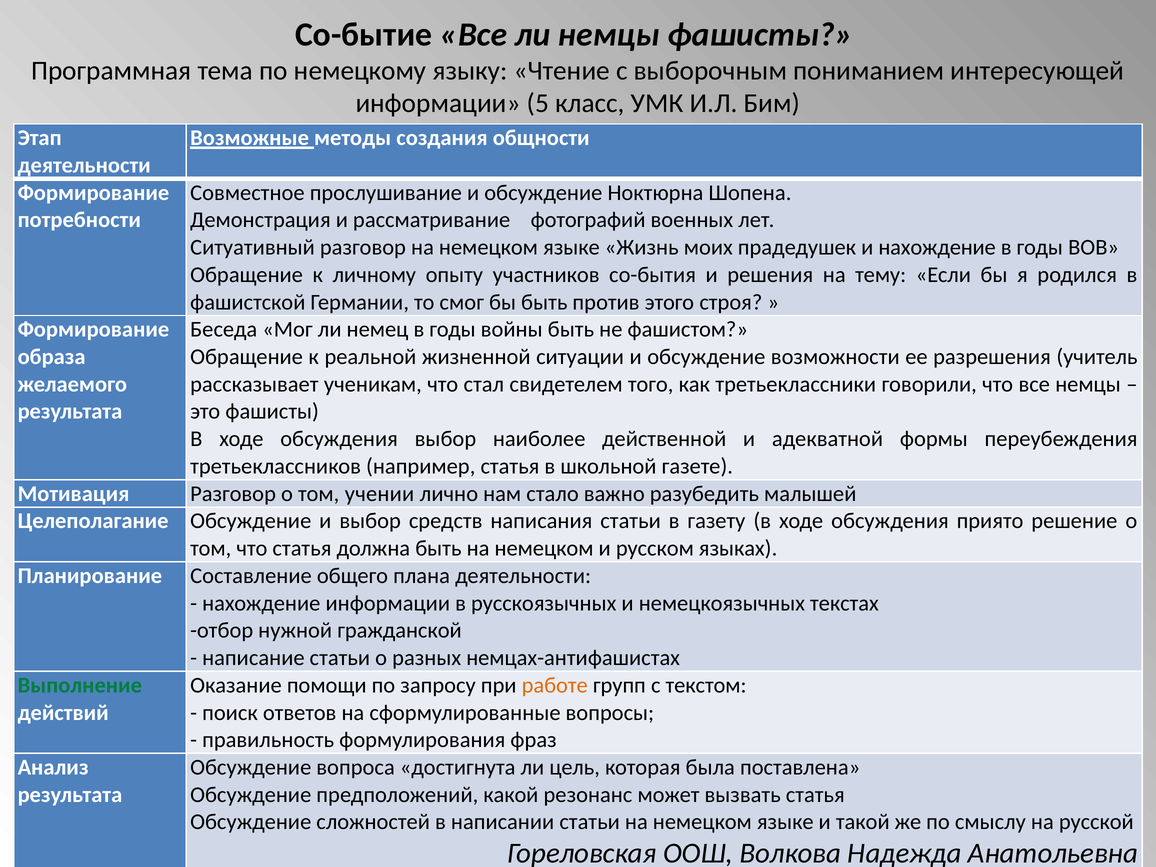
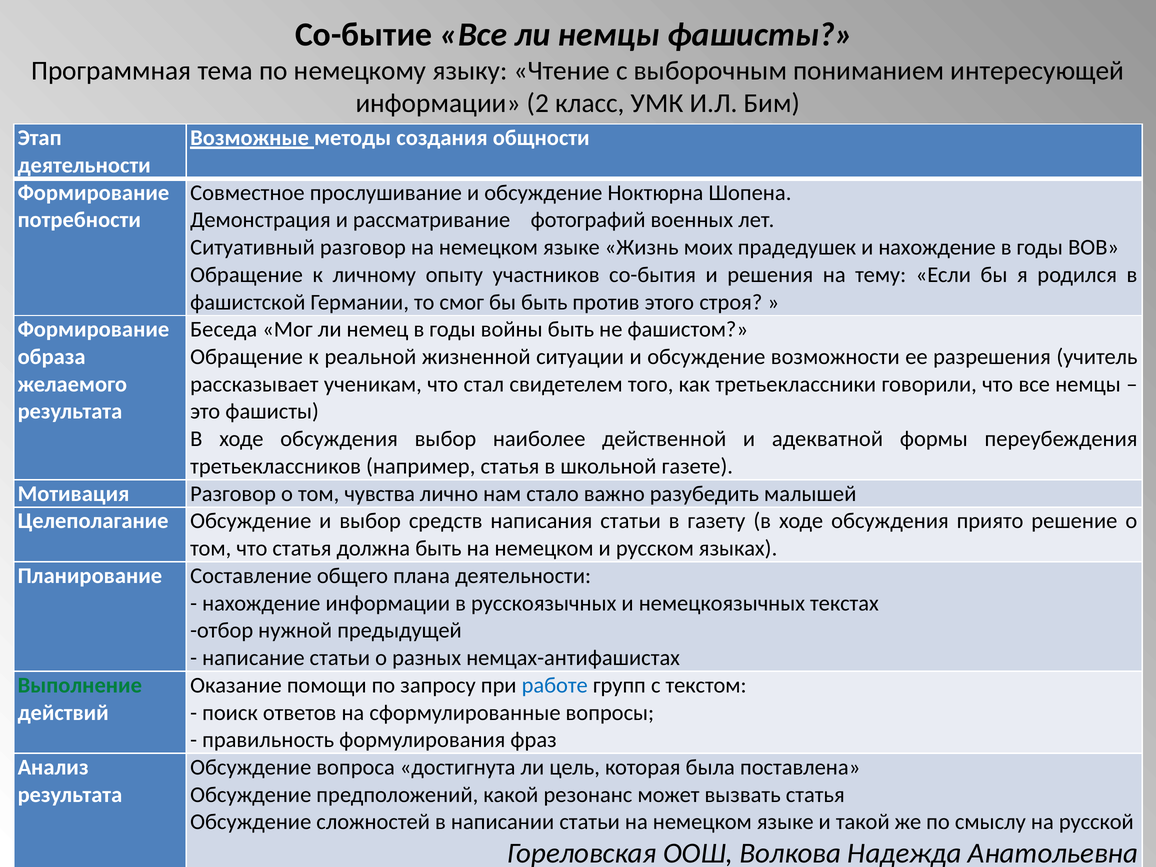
5: 5 -> 2
учении: учении -> чувства
гражданской: гражданской -> предыдущей
работе colour: orange -> blue
